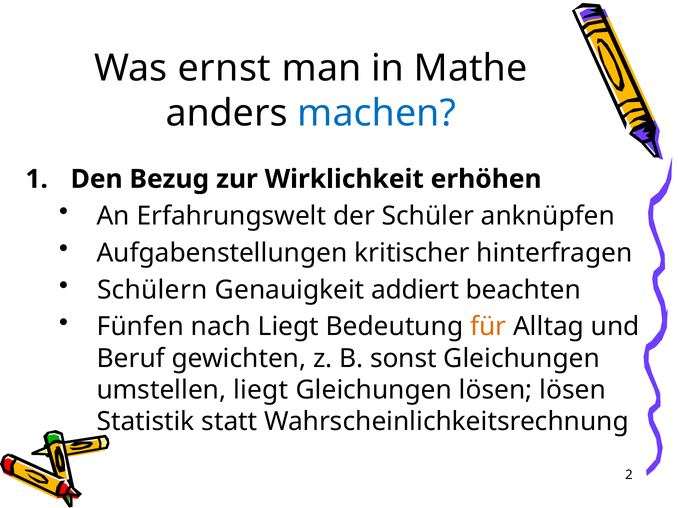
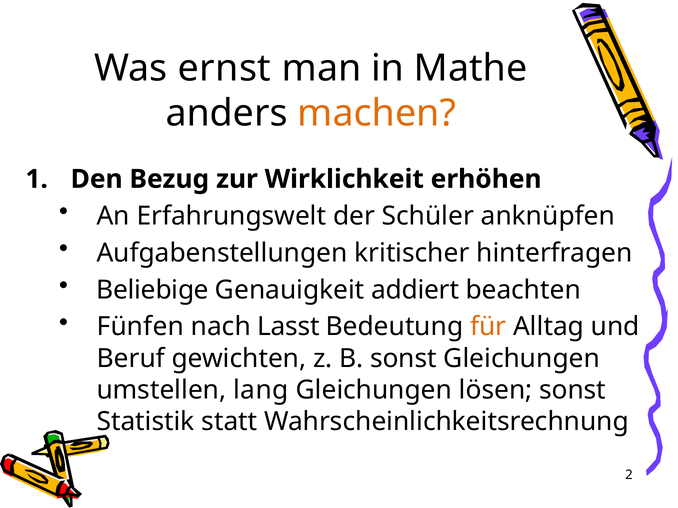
machen colour: blue -> orange
Schülern: Schülern -> Beliebige
nach Liegt: Liegt -> Lasst
umstellen liegt: liegt -> lang
lösen lösen: lösen -> sonst
